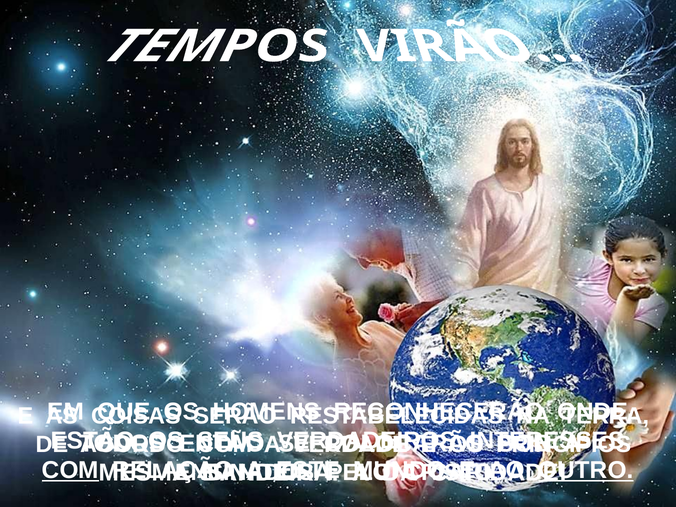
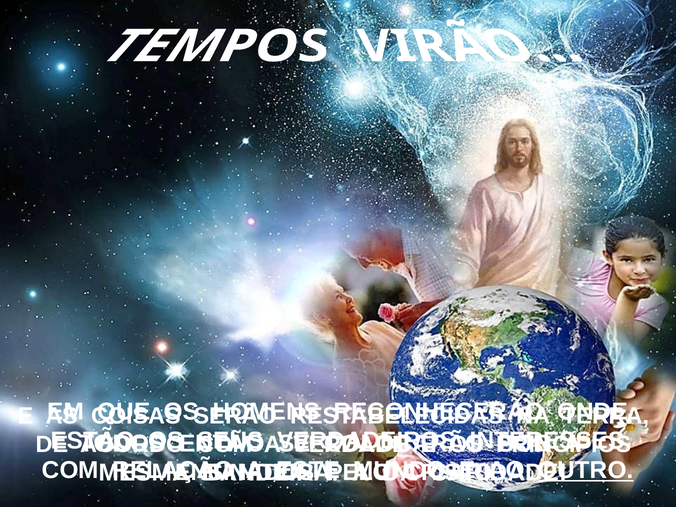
COM at (70, 470) underline: present -> none
